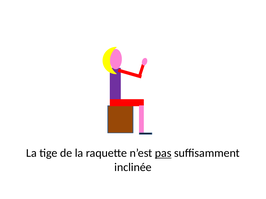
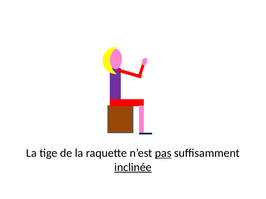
inclinée underline: none -> present
